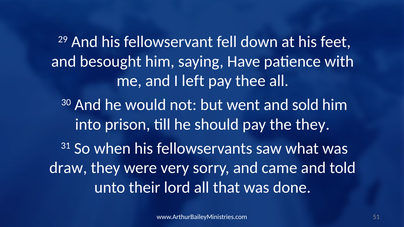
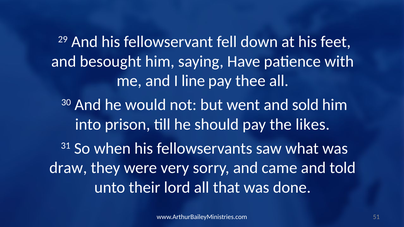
left: left -> line
the they: they -> likes
